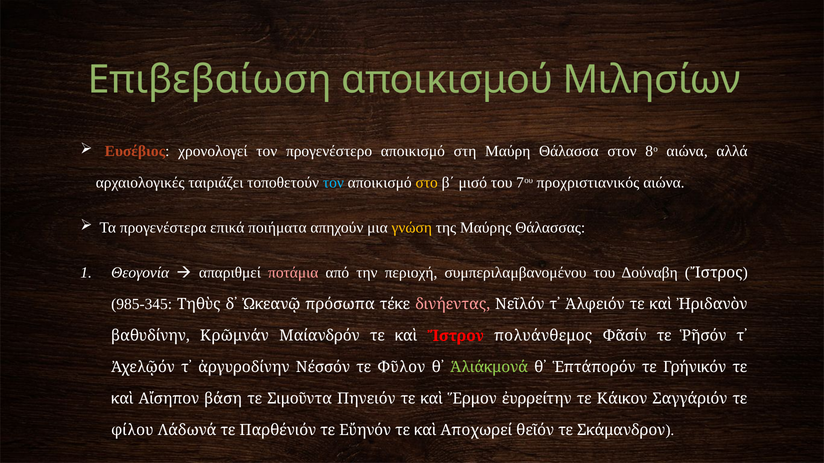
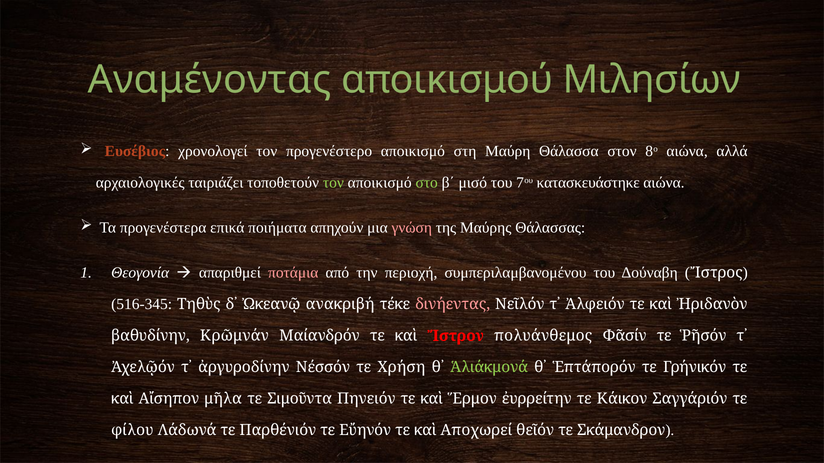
Επιβεβαίωση: Επιβεβαίωση -> Αναμένοντας
τον at (333, 183) colour: light blue -> light green
στο colour: yellow -> light green
προχριστιανικός: προχριστιανικός -> κατασκευάστηκε
γνώση colour: yellow -> pink
985-345: 985-345 -> 516-345
πρόσωπα: πρόσωπα -> ανακριβή
Φῦλον: Φῦλον -> Χρήση
βάση: βάση -> μῆλα
